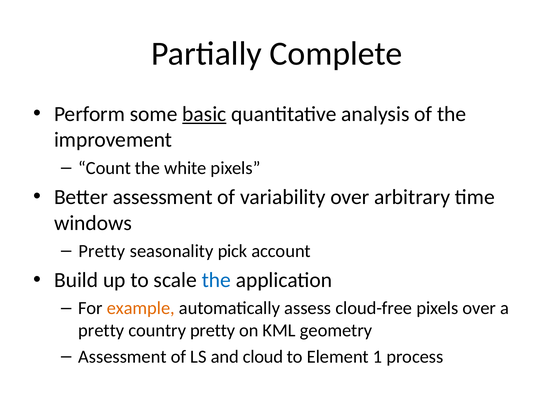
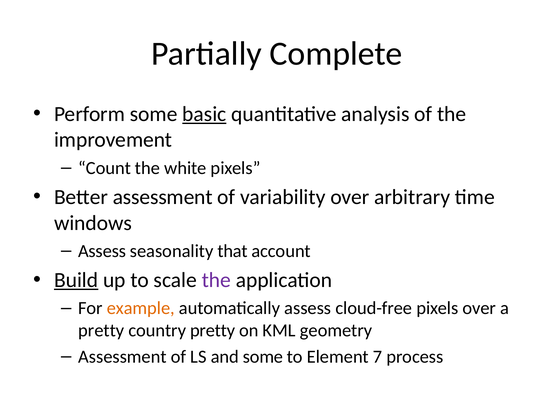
Pretty at (102, 251): Pretty -> Assess
pick: pick -> that
Build underline: none -> present
the at (216, 280) colour: blue -> purple
and cloud: cloud -> some
1: 1 -> 7
